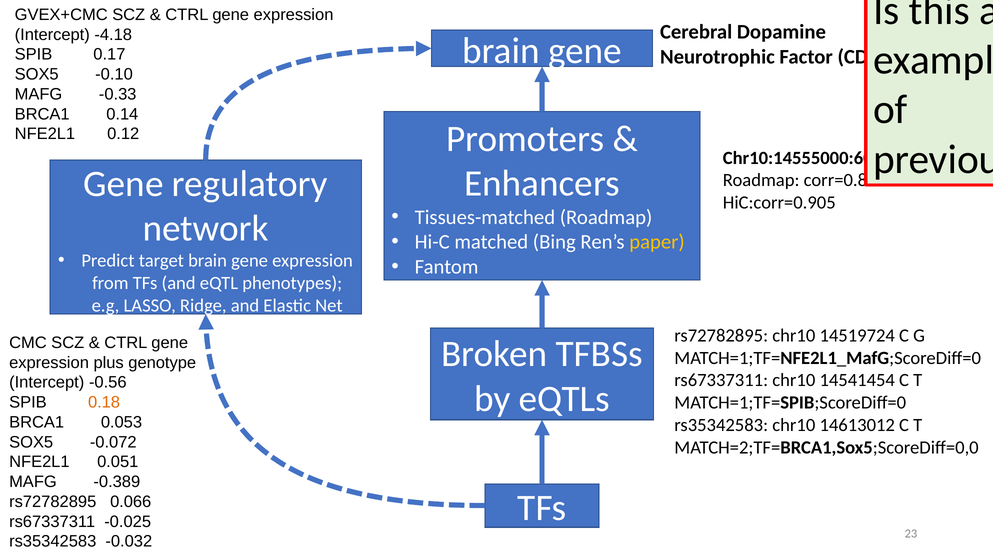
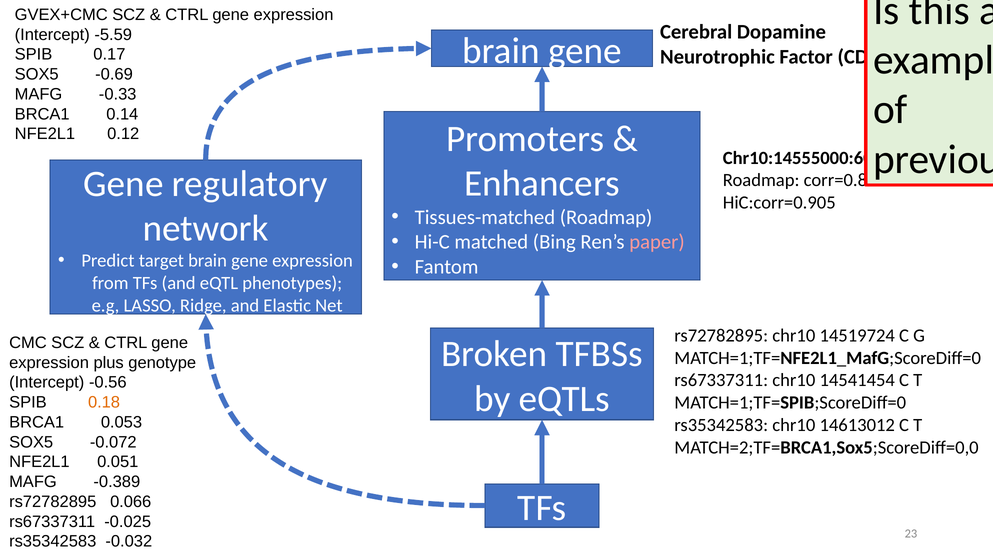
-4.18: -4.18 -> -5.59
-0.10: -0.10 -> -0.69
paper colour: yellow -> pink
